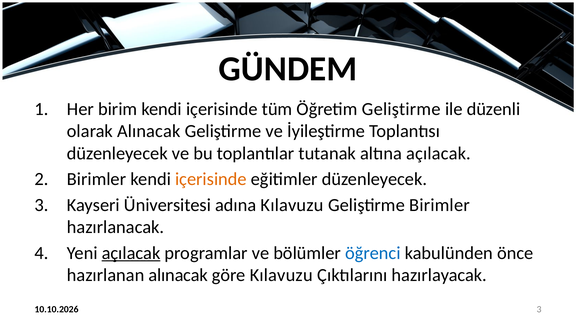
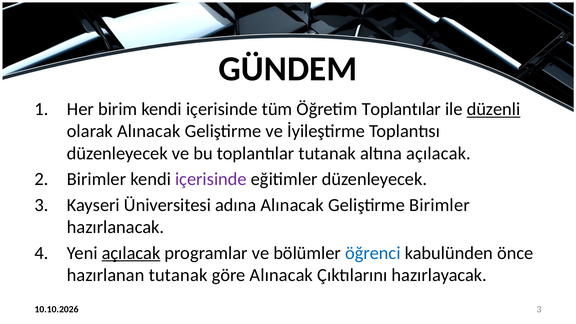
Öğretim Geliştirme: Geliştirme -> Toplantılar
düzenli underline: none -> present
içerisinde at (211, 179) colour: orange -> purple
adına Kılavuzu: Kılavuzu -> Alınacak
hazırlanan alınacak: alınacak -> tutanak
göre Kılavuzu: Kılavuzu -> Alınacak
